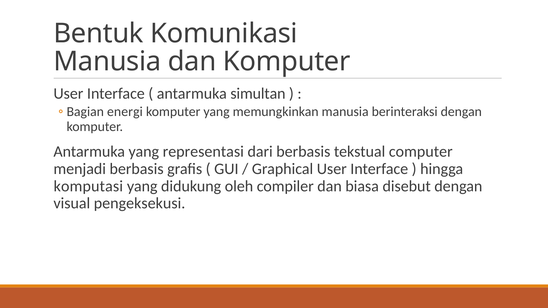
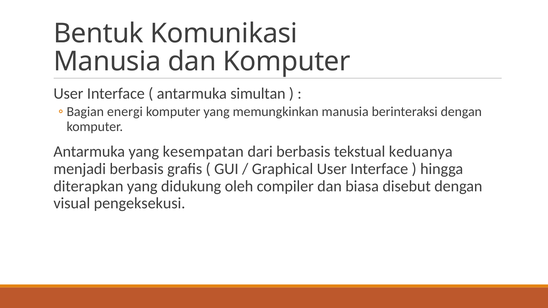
representasi: representasi -> kesempatan
computer: computer -> keduanya
komputasi: komputasi -> diterapkan
